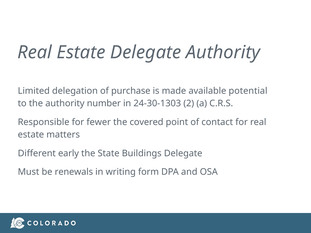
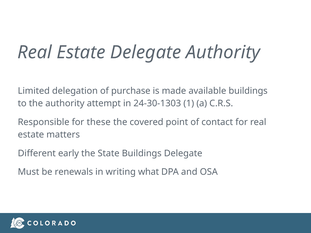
available potential: potential -> buildings
number: number -> attempt
2: 2 -> 1
fewer: fewer -> these
form: form -> what
